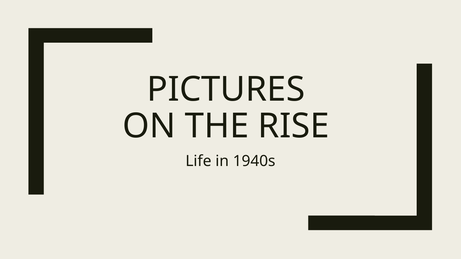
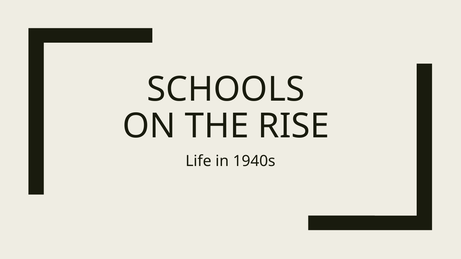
PICTURES: PICTURES -> SCHOOLS
